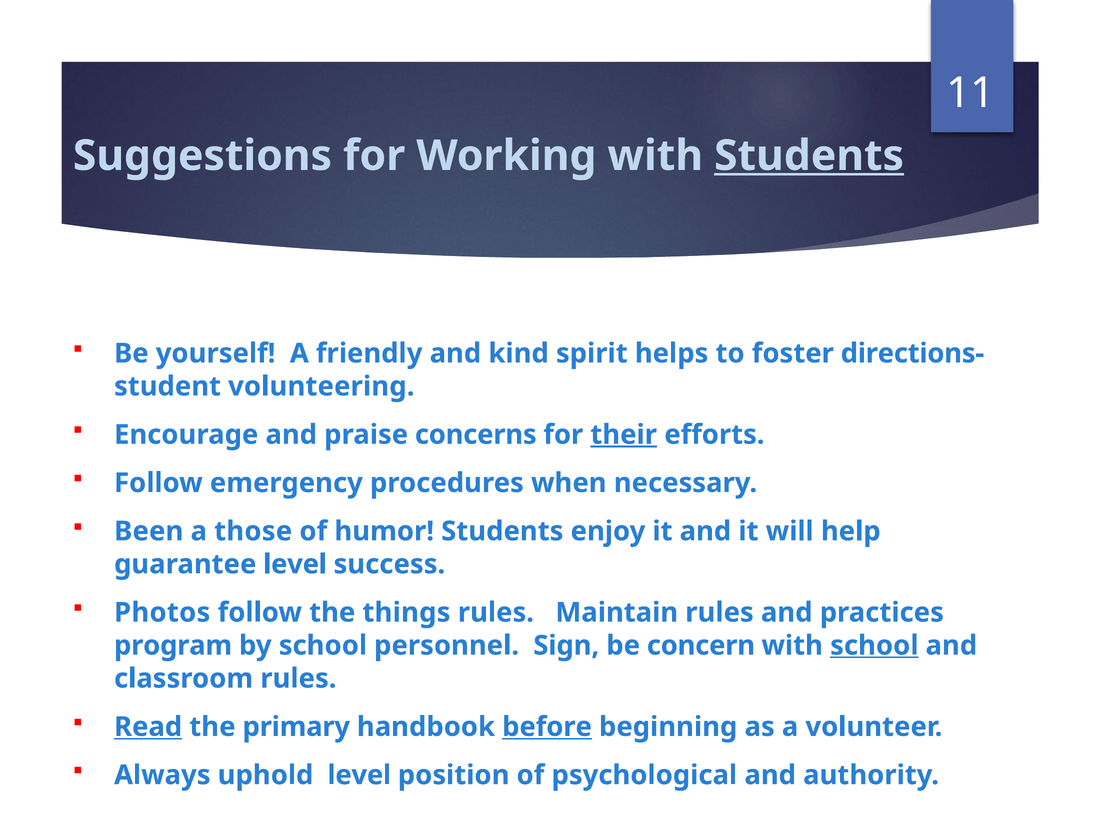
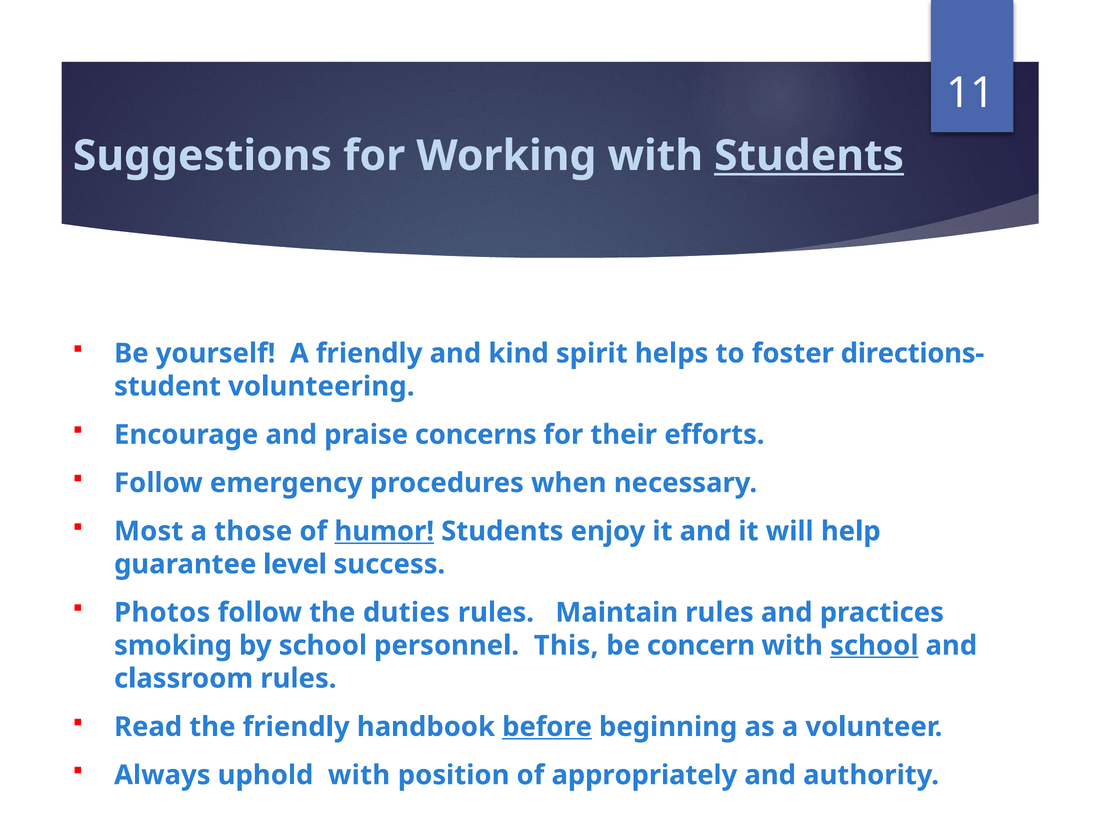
their underline: present -> none
Been: Been -> Most
humor underline: none -> present
things: things -> duties
program: program -> smoking
Sign: Sign -> This
Read underline: present -> none
the primary: primary -> friendly
uphold level: level -> with
psychological: psychological -> appropriately
